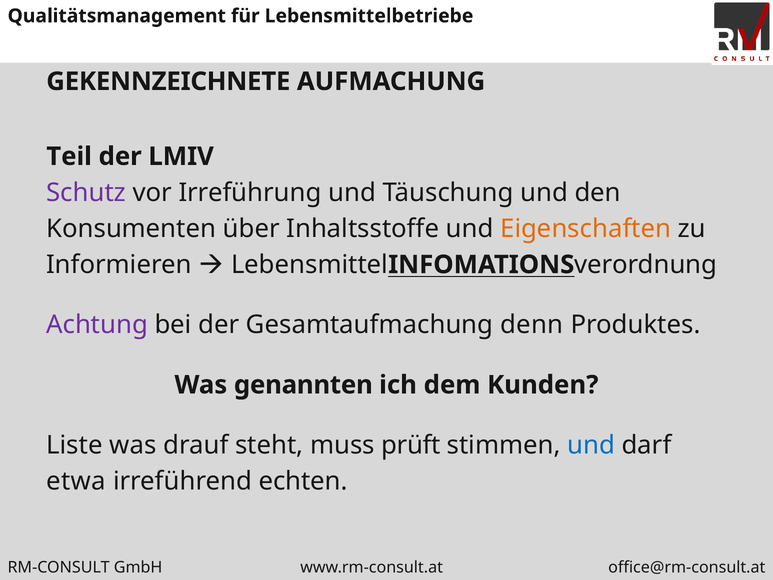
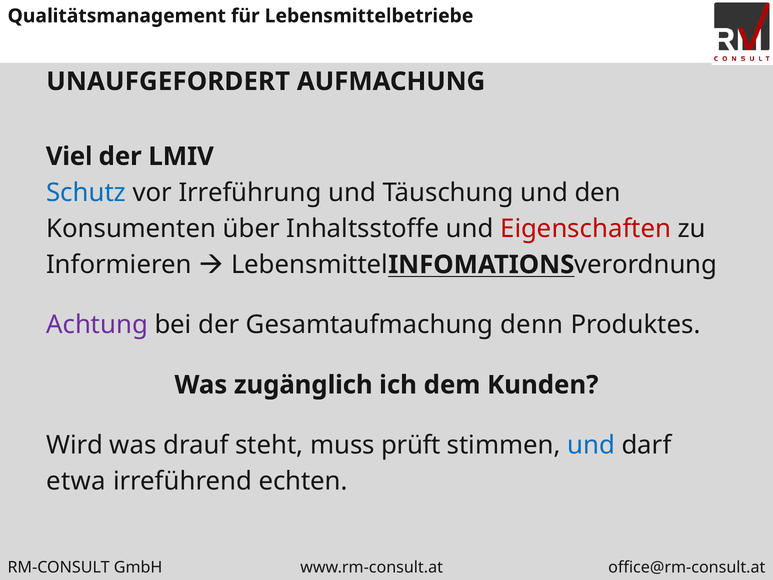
GEKENNZEICHNETE: GEKENNZEICHNETE -> UNAUFGEFORDERT
Teil: Teil -> Viel
Schutz colour: purple -> blue
Eigenschaften colour: orange -> red
genannten: genannten -> zugänglich
Liste: Liste -> Wird
